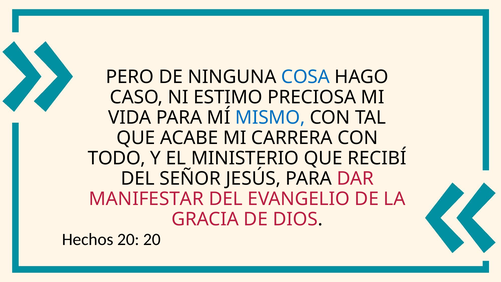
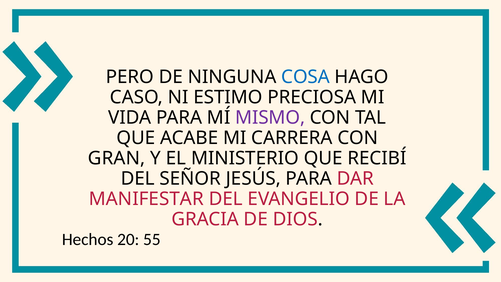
MISMO colour: blue -> purple
TODO: TODO -> GRAN
20 20: 20 -> 55
